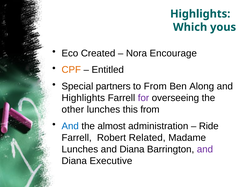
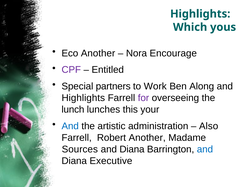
Eco Created: Created -> Another
CPF colour: orange -> purple
to From: From -> Work
other: other -> lunch
this from: from -> your
almost: almost -> artistic
Ride: Ride -> Also
Robert Related: Related -> Another
Lunches at (80, 149): Lunches -> Sources
and at (205, 149) colour: purple -> blue
